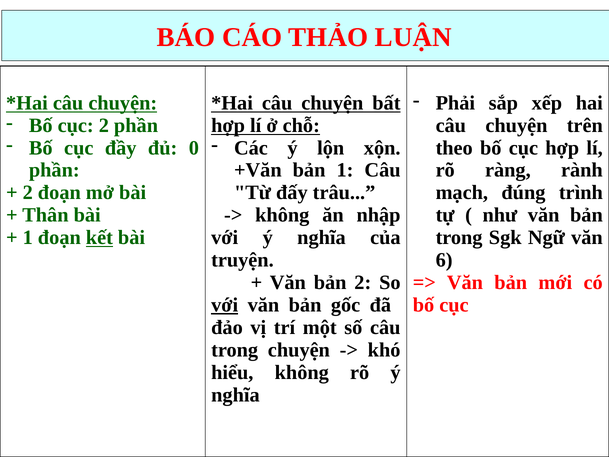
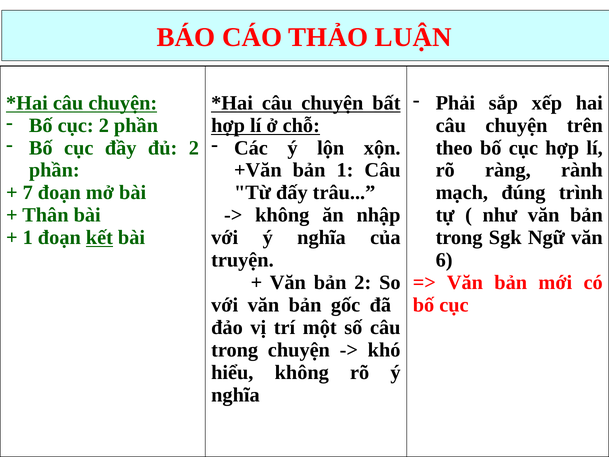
đủ 0: 0 -> 2
2 at (28, 193): 2 -> 7
với at (225, 305) underline: present -> none
